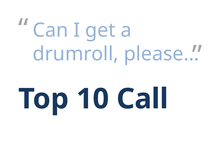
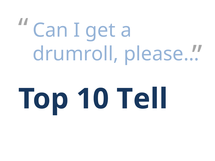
Call: Call -> Tell
